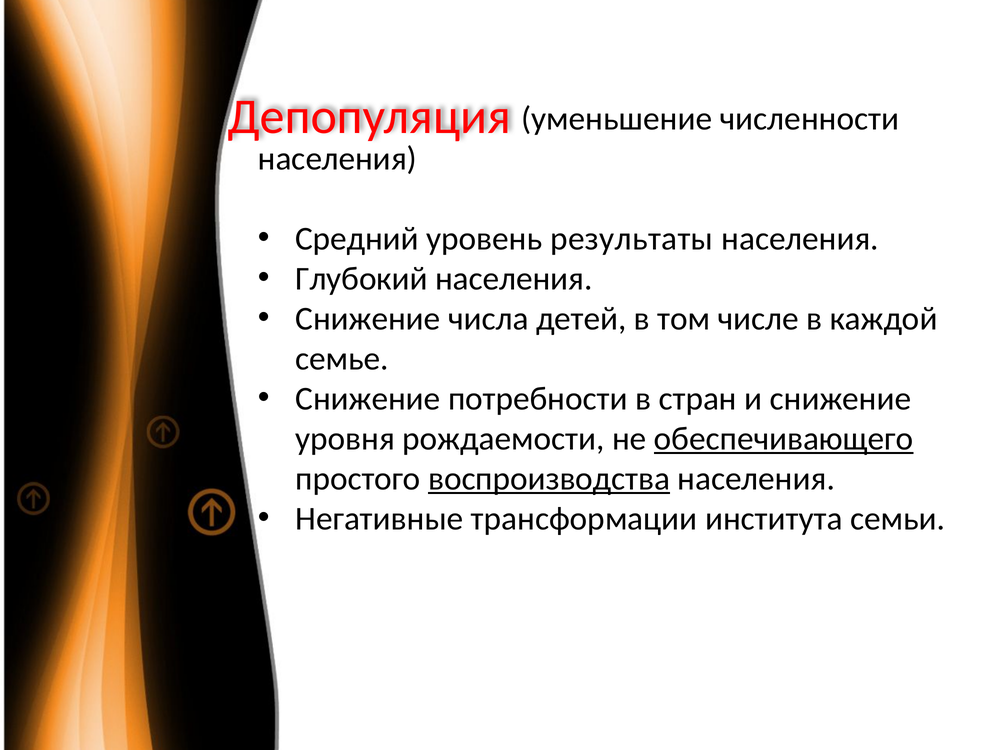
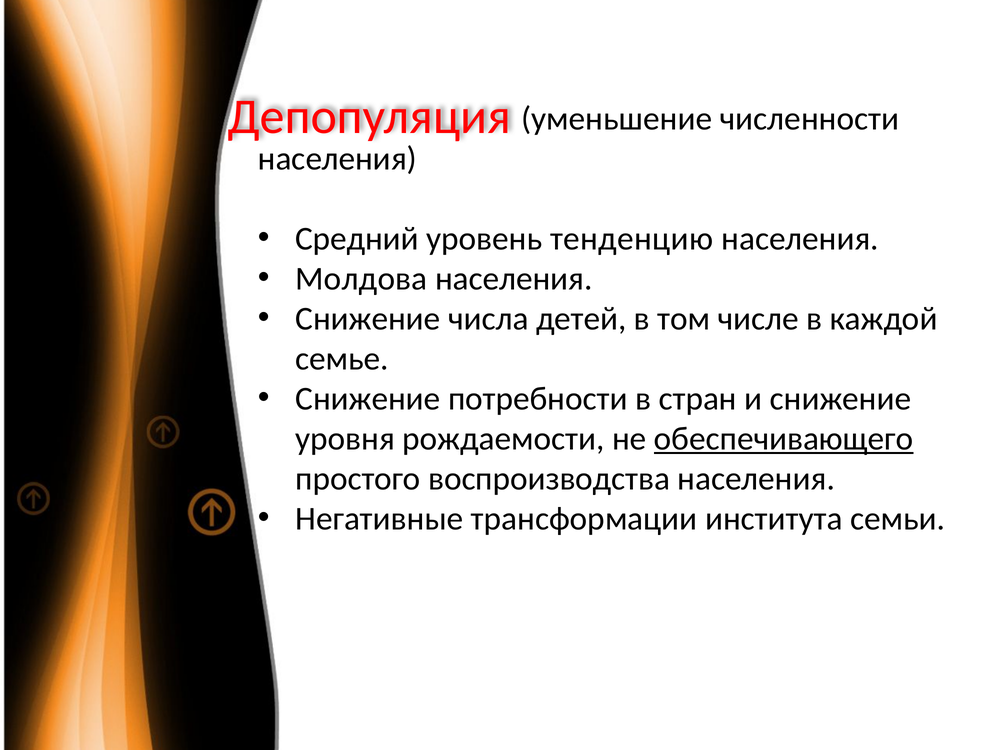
результаты: результаты -> тенденцию
Глубокий: Глубокий -> Молдова
воспроизводства underline: present -> none
